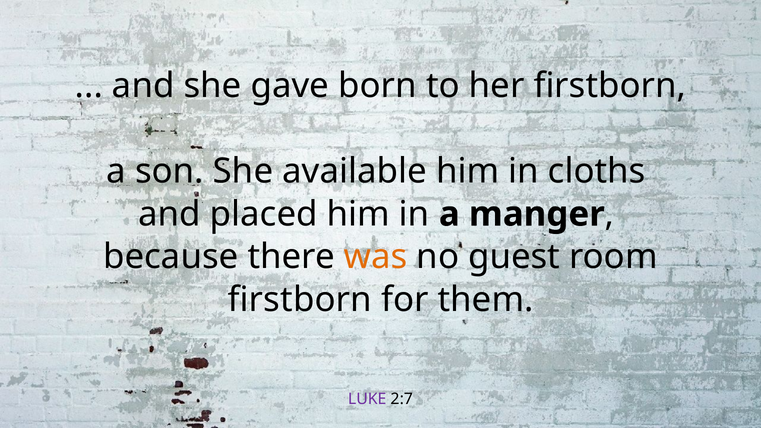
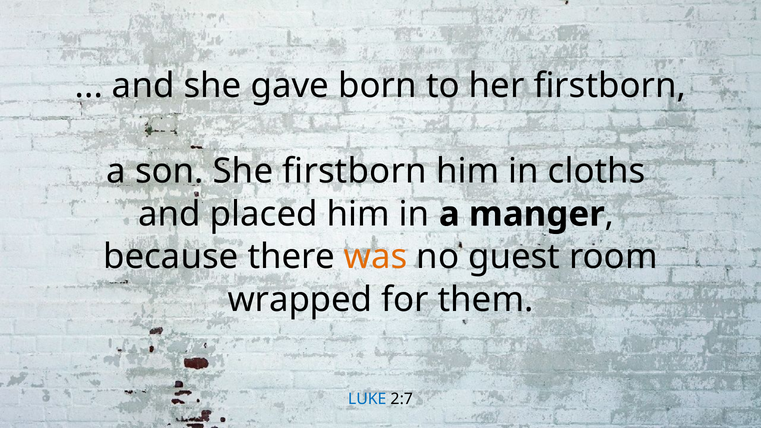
She available: available -> firstborn
firstborn at (300, 300): firstborn -> wrapped
LUKE colour: purple -> blue
